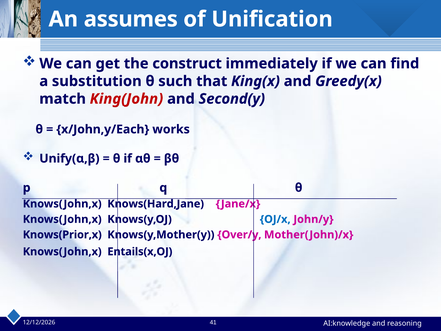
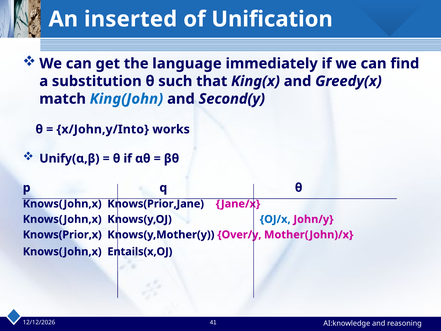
assumes: assumes -> inserted
construct: construct -> language
King(John colour: red -> blue
x/John,y/Each: x/John,y/Each -> x/John,y/Into
Knows(Hard,Jane: Knows(Hard,Jane -> Knows(Prior,Jane
